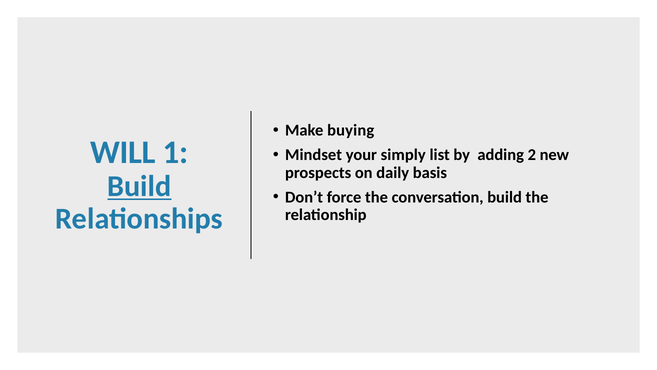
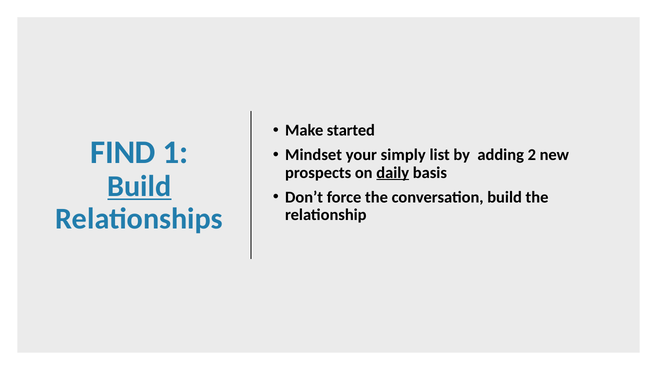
buying: buying -> started
WILL: WILL -> FIND
daily underline: none -> present
